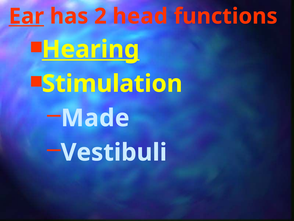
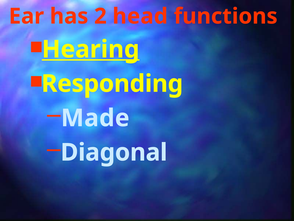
Ear underline: present -> none
Stimulation: Stimulation -> Responding
Vestibuli: Vestibuli -> Diagonal
